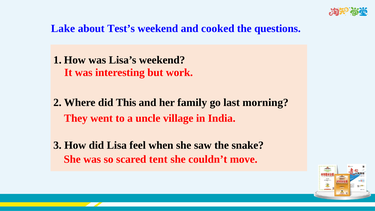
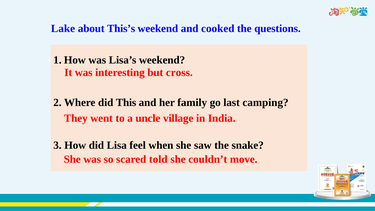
Test’s: Test’s -> This’s
work: work -> cross
morning: morning -> camping
tent: tent -> told
